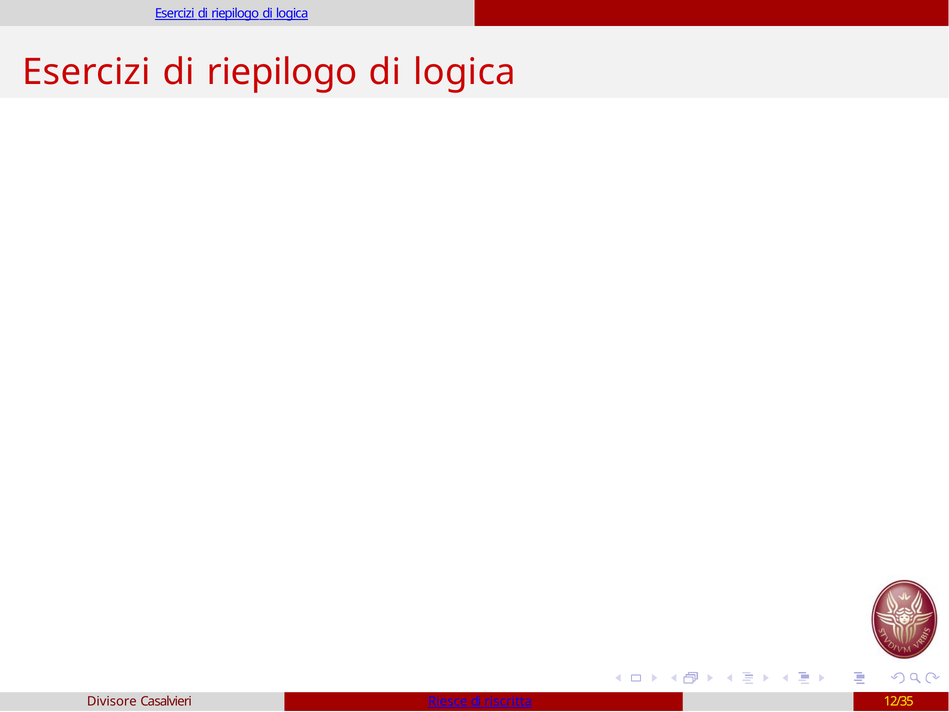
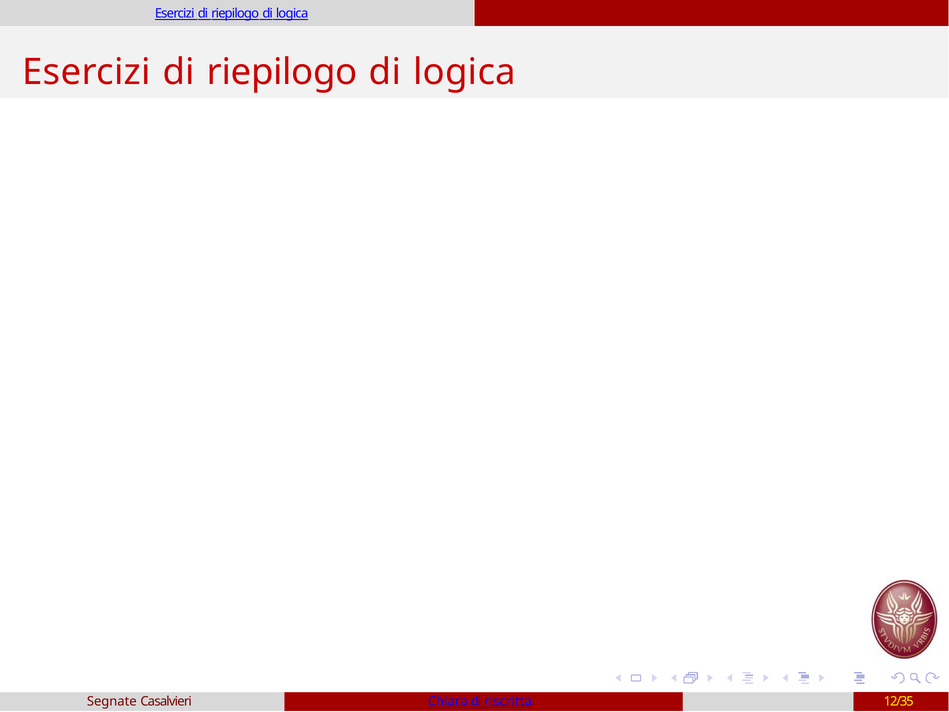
Divisore: Divisore -> Segnate
Riesce: Riesce -> Chiara
